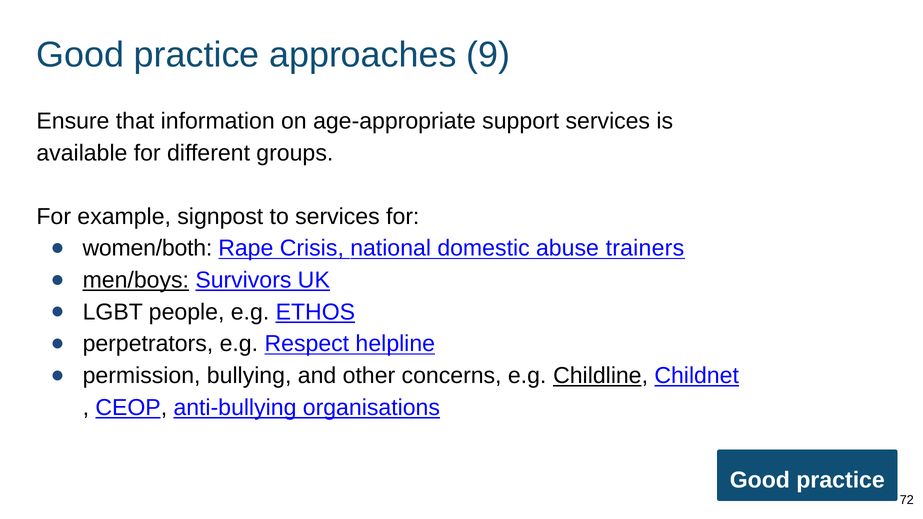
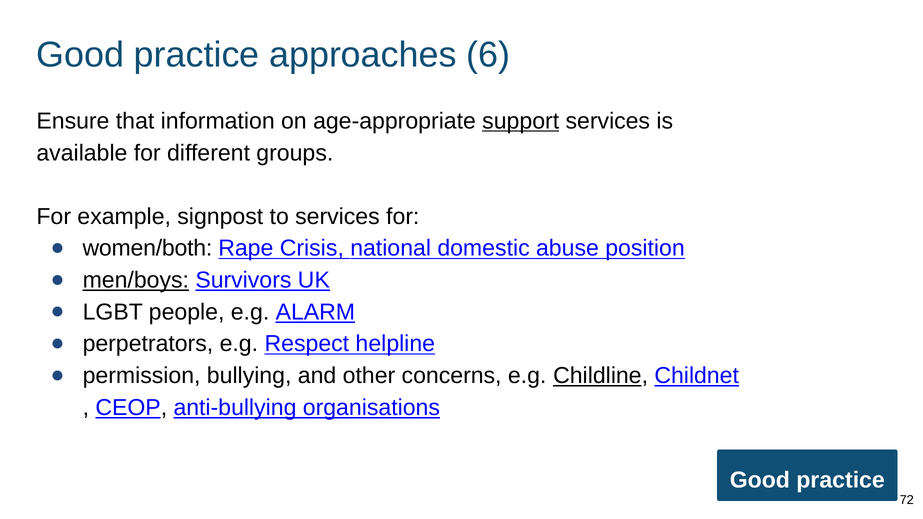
9: 9 -> 6
support underline: none -> present
trainers: trainers -> position
ETHOS: ETHOS -> ALARM
